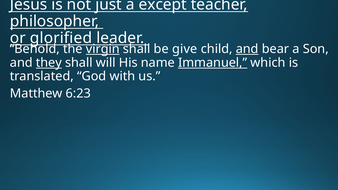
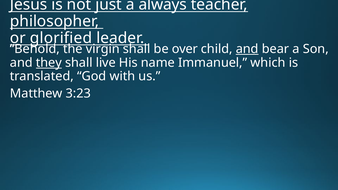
except: except -> always
virgin underline: present -> none
give: give -> over
will: will -> live
Immanuel underline: present -> none
6:23: 6:23 -> 3:23
